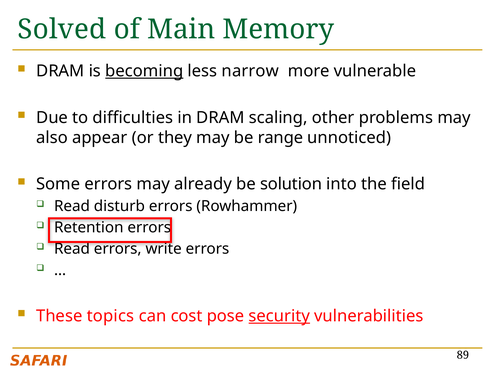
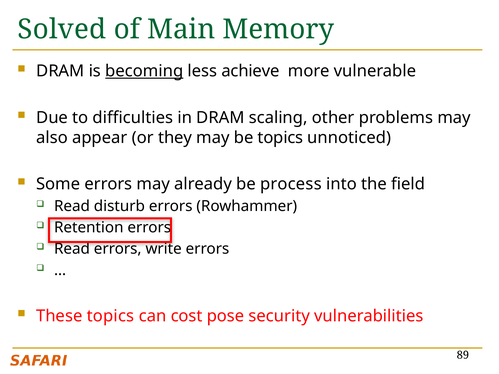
narrow: narrow -> achieve
be range: range -> topics
solution: solution -> process
security underline: present -> none
